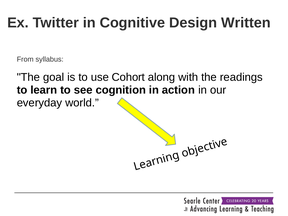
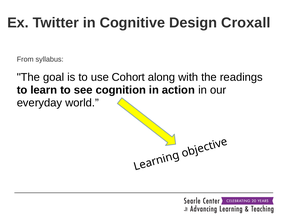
Written: Written -> Croxall
